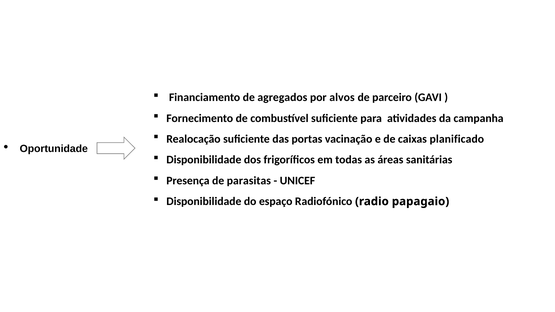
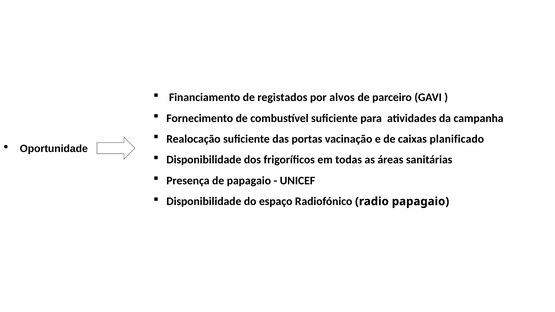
agregados: agregados -> registados
de parasitas: parasitas -> papagaio
